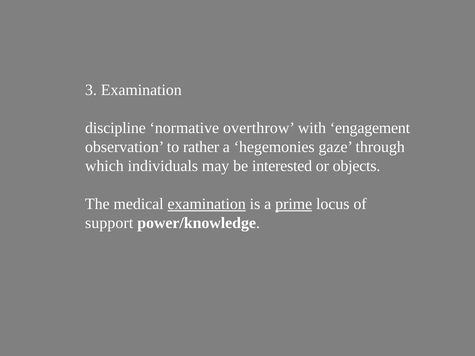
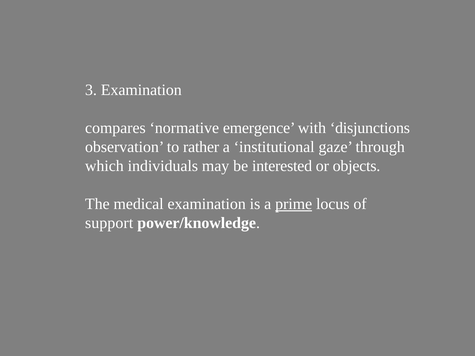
discipline: discipline -> compares
overthrow: overthrow -> emergence
engagement: engagement -> disjunctions
hegemonies: hegemonies -> institutional
examination at (207, 204) underline: present -> none
